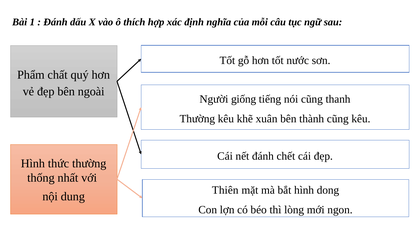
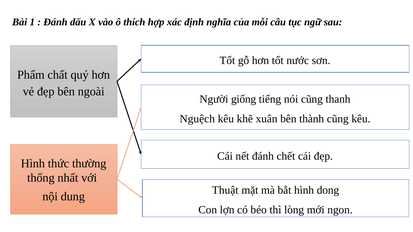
Thường at (197, 119): Thường -> Nguệch
Thiên: Thiên -> Thuật
